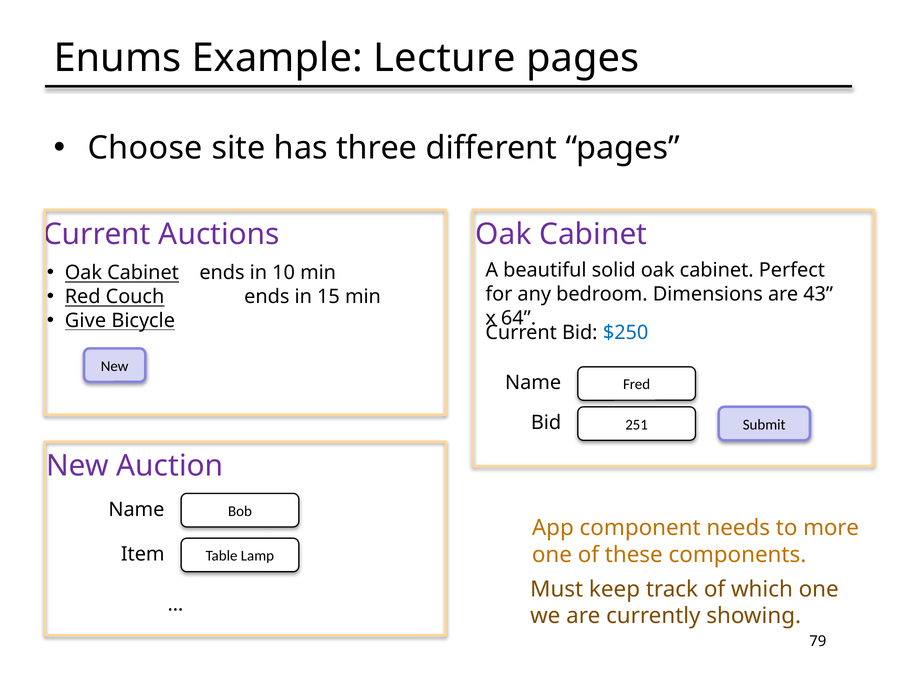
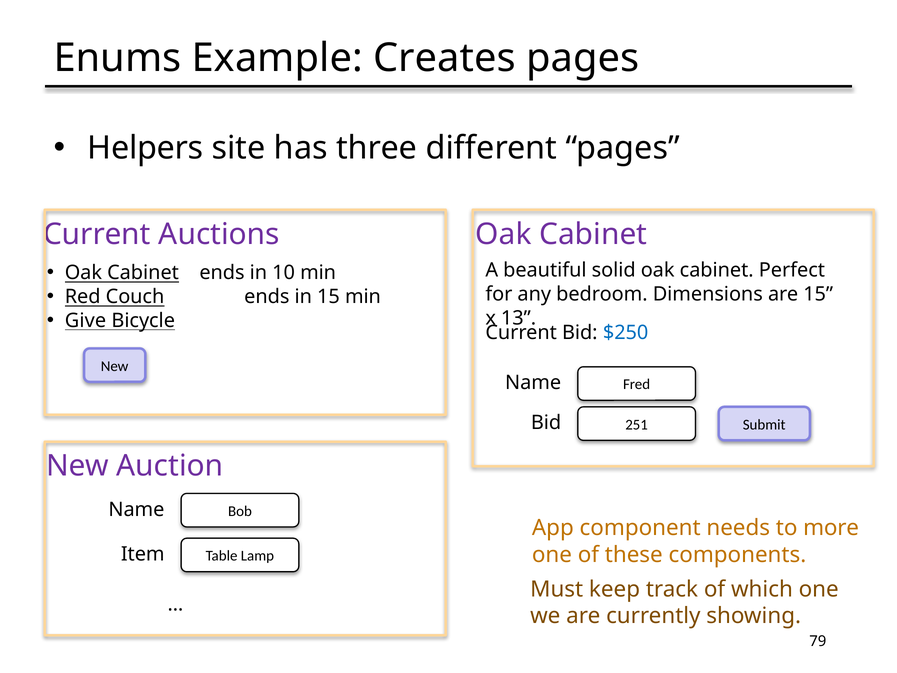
Lecture: Lecture -> Creates
Choose: Choose -> Helpers
are 43: 43 -> 15
64: 64 -> 13
